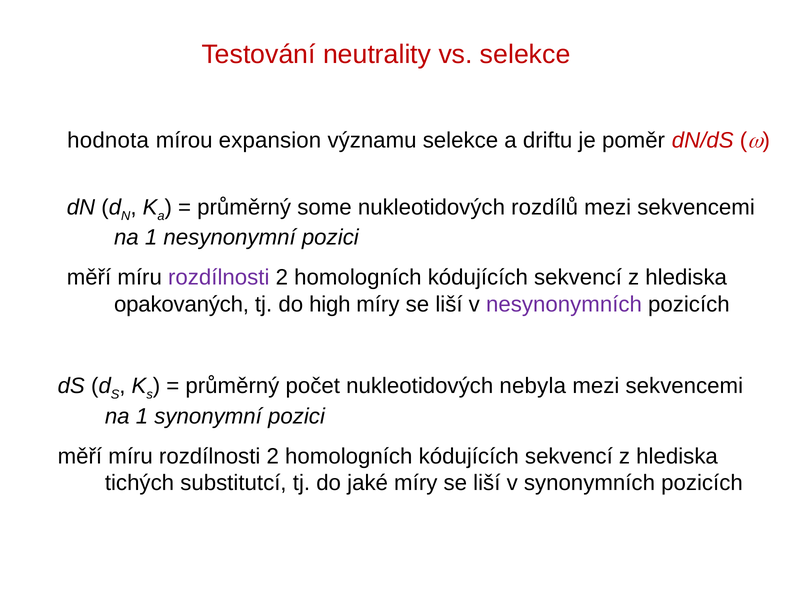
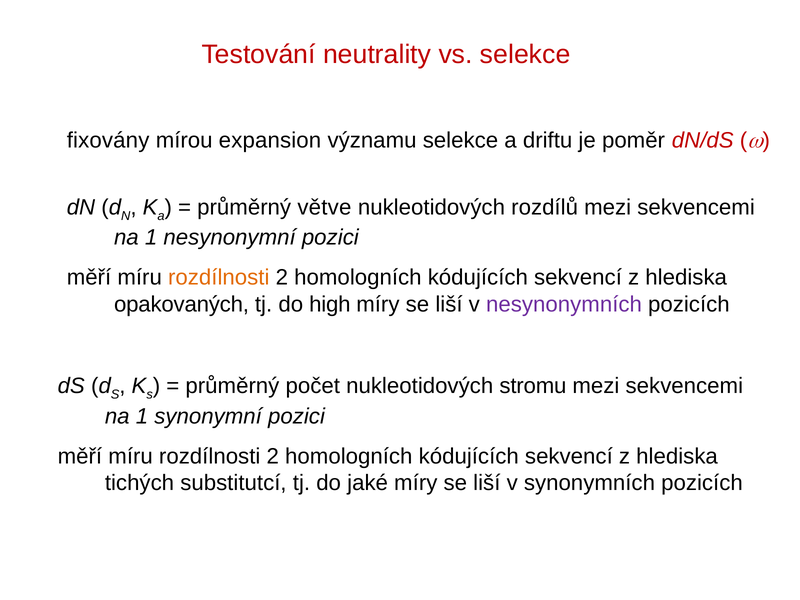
hodnota: hodnota -> fixovány
some: some -> větve
rozdílnosti at (219, 278) colour: purple -> orange
nebyla: nebyla -> stromu
